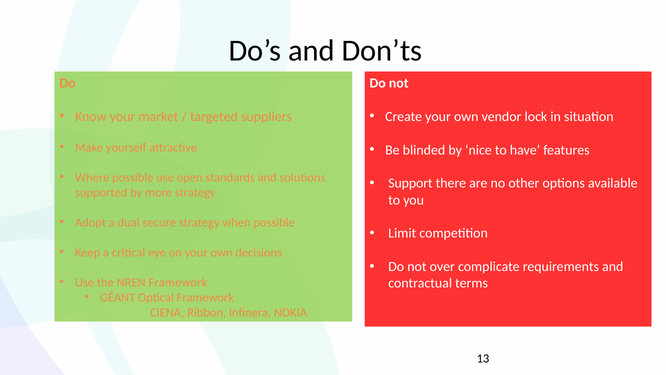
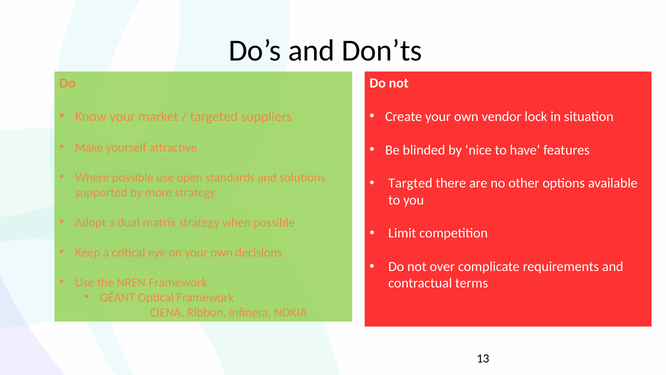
Support: Support -> Targted
secure: secure -> matrix
